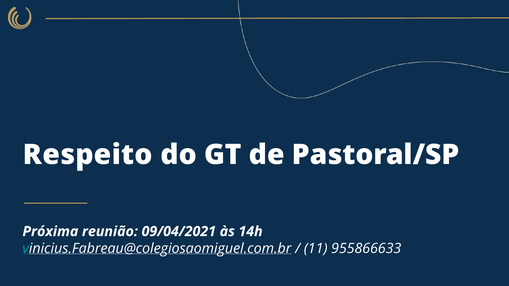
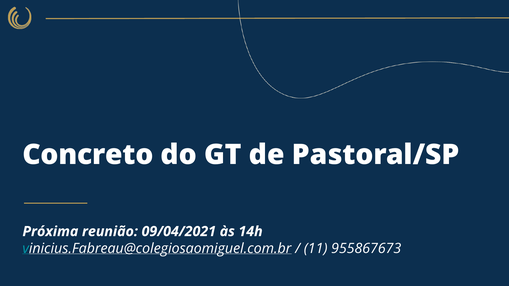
Respeito: Respeito -> Concreto
955866633: 955866633 -> 955867673
